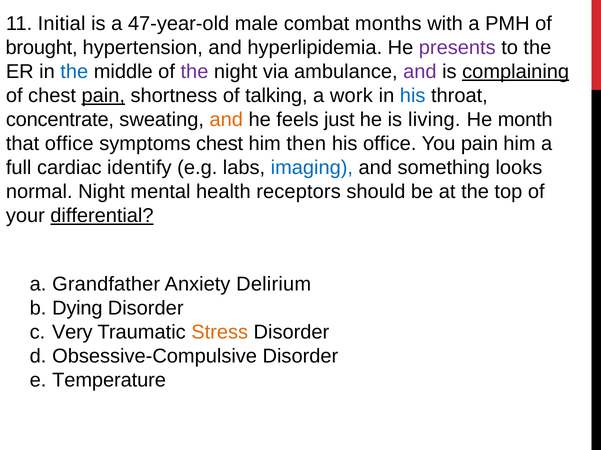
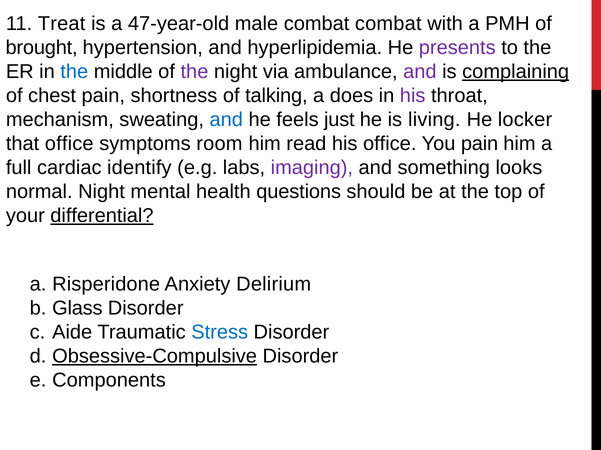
Initial: Initial -> Treat
combat months: months -> combat
pain at (103, 96) underline: present -> none
work: work -> does
his at (413, 96) colour: blue -> purple
concentrate: concentrate -> mechanism
and at (226, 120) colour: orange -> blue
month: month -> locker
symptoms chest: chest -> room
then: then -> read
imaging colour: blue -> purple
receptors: receptors -> questions
Grandfather: Grandfather -> Risperidone
Dying: Dying -> Glass
Very: Very -> Aide
Stress colour: orange -> blue
Obsessive-Compulsive underline: none -> present
Temperature: Temperature -> Components
